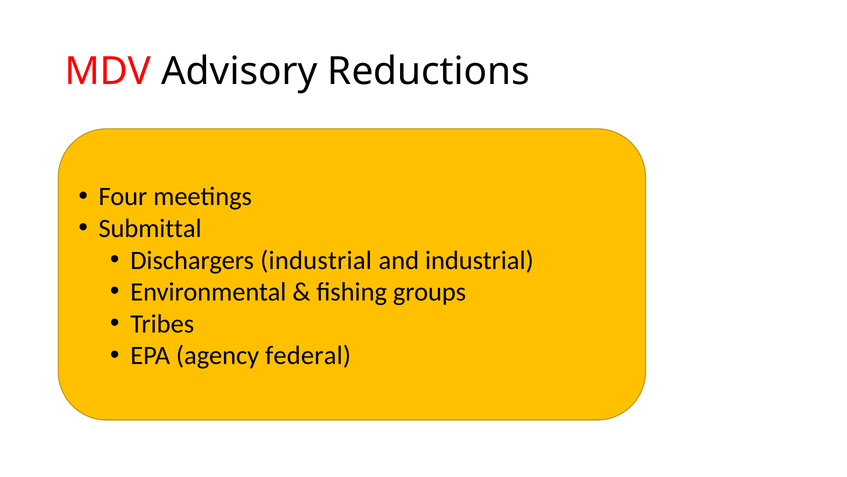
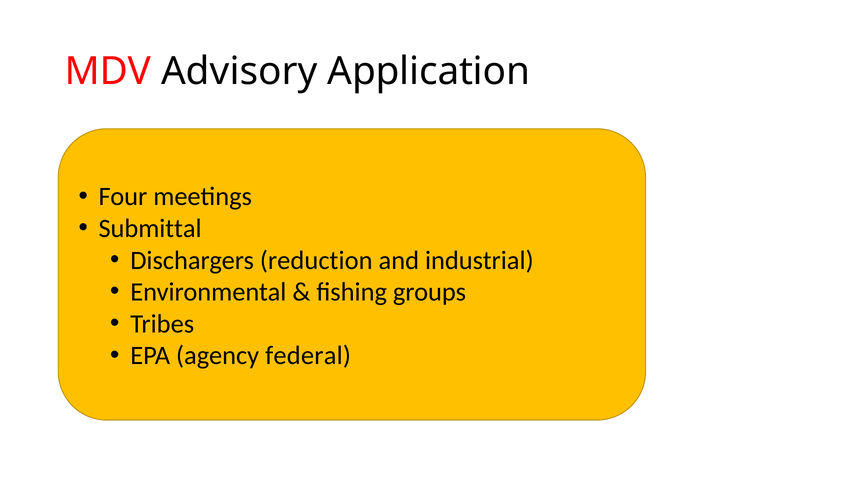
Reductions: Reductions -> Application
Dischargers industrial: industrial -> reduction
